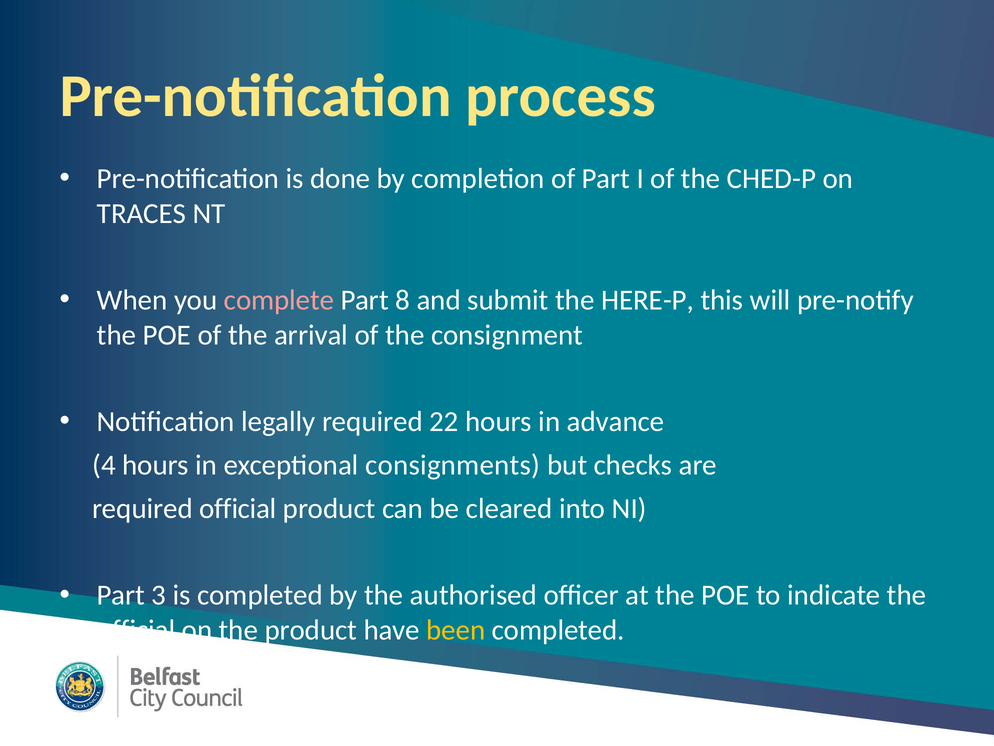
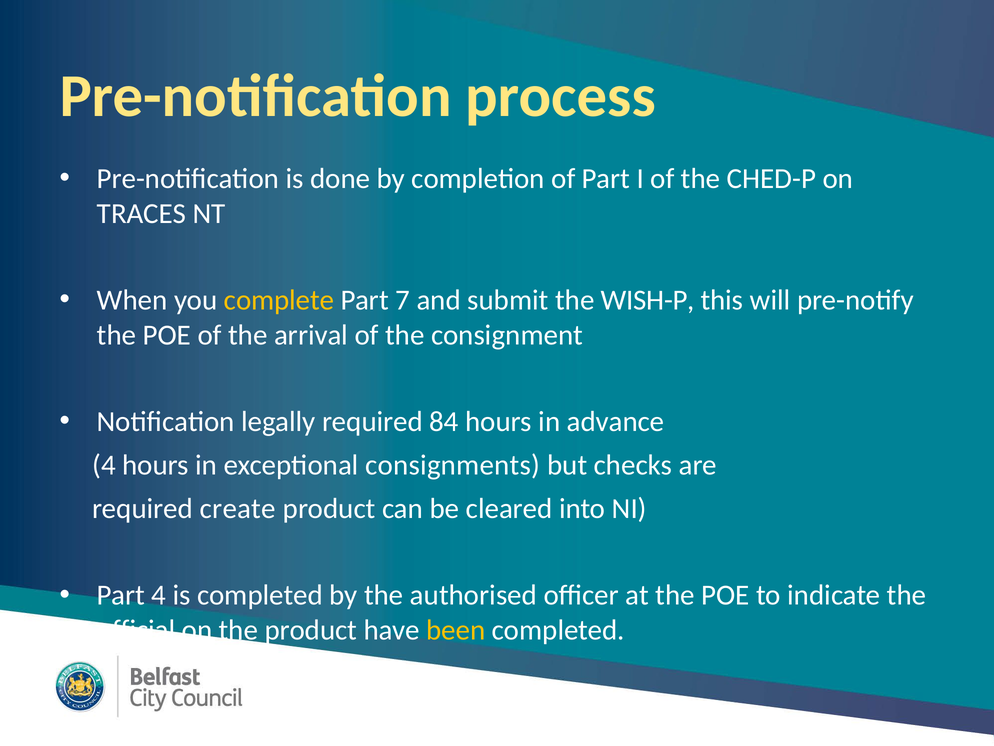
complete colour: pink -> yellow
8: 8 -> 7
HERE-P: HERE-P -> WISH-P
22: 22 -> 84
required official: official -> create
Part 3: 3 -> 4
